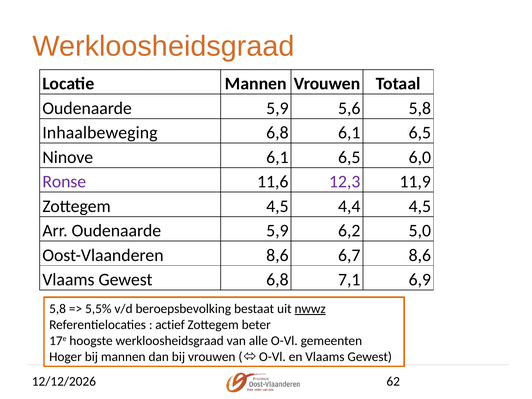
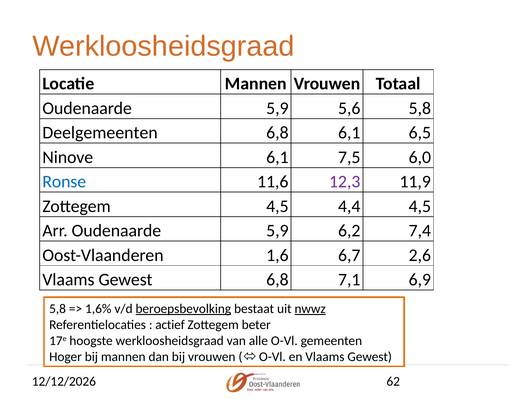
Inhaalbeweging: Inhaalbeweging -> Deelgemeenten
Ninove 6,1 6,5: 6,5 -> 7,5
Ronse colour: purple -> blue
5,0: 5,0 -> 7,4
Oost-Vlaanderen 8,6: 8,6 -> 1,6
6,7 8,6: 8,6 -> 2,6
5,5%: 5,5% -> 1,6%
beroepsbevolking underline: none -> present
